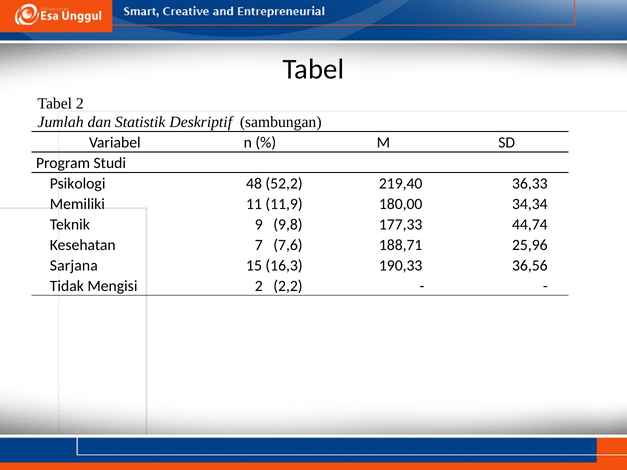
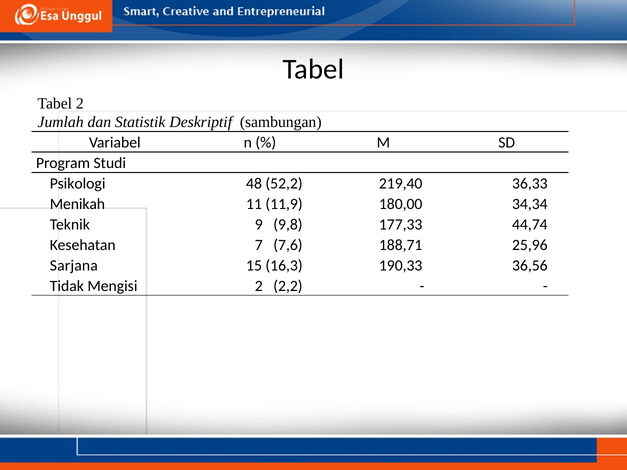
Memiliki: Memiliki -> Menikah
